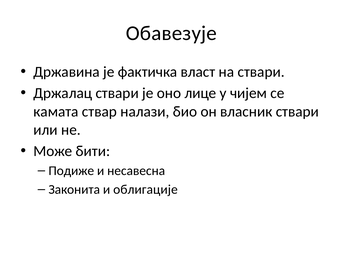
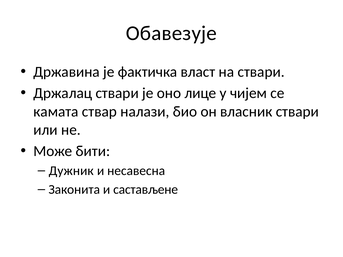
Подиже: Подиже -> Дужник
облигације: облигације -> састављене
